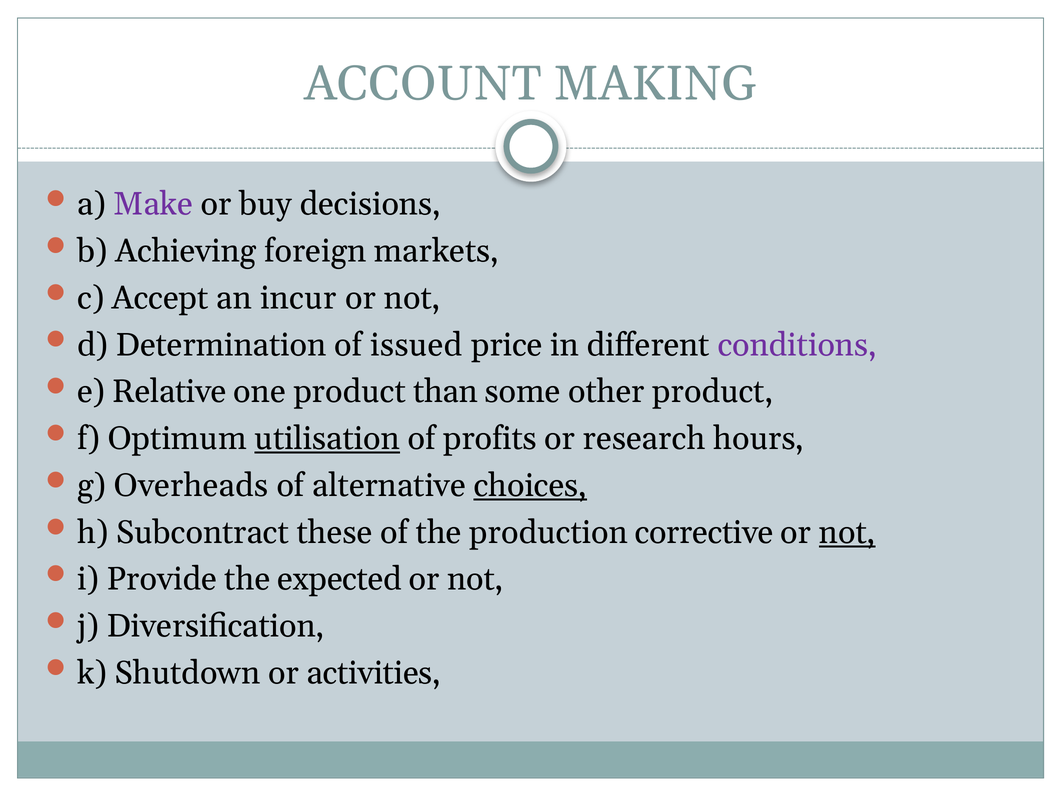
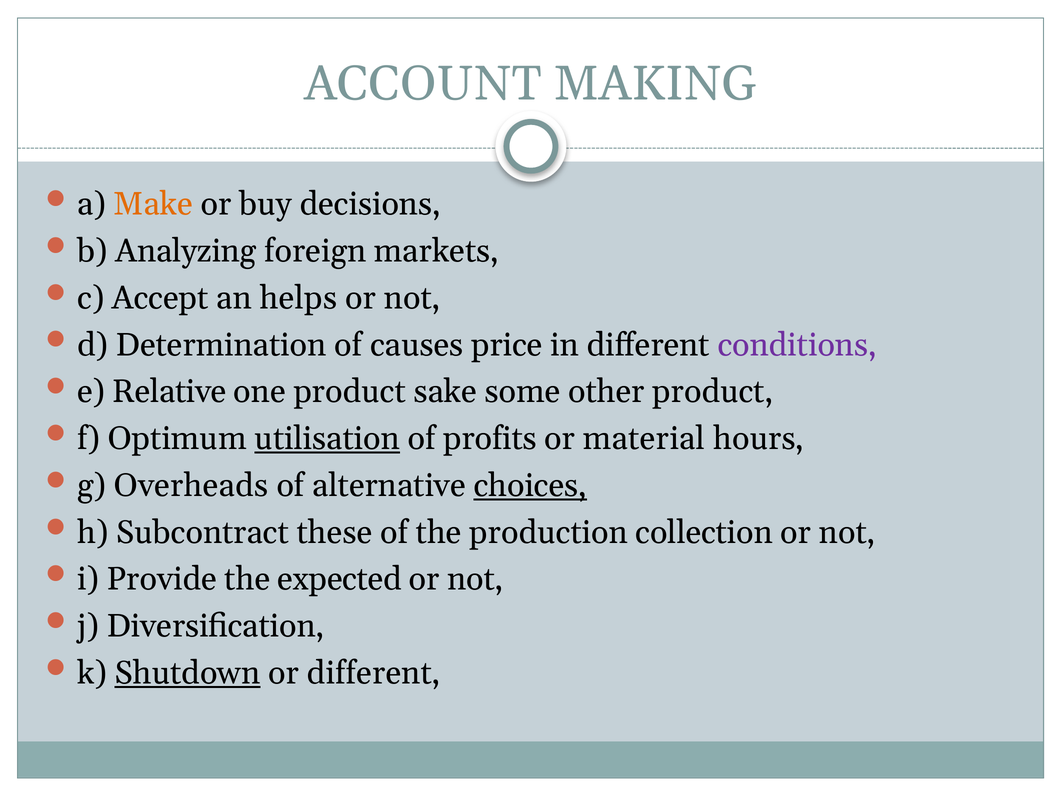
Make colour: purple -> orange
Achieving: Achieving -> Analyzing
incur: incur -> helps
issued: issued -> causes
than: than -> sake
research: research -> material
corrective: corrective -> collection
not at (847, 533) underline: present -> none
Shutdown underline: none -> present
or activities: activities -> different
